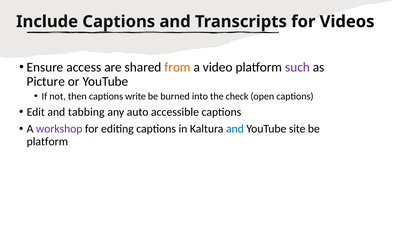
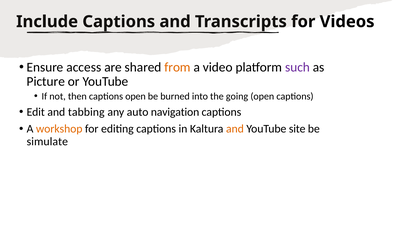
captions write: write -> open
check: check -> going
accessible: accessible -> navigation
workshop colour: purple -> orange
and at (235, 129) colour: blue -> orange
platform at (47, 141): platform -> simulate
